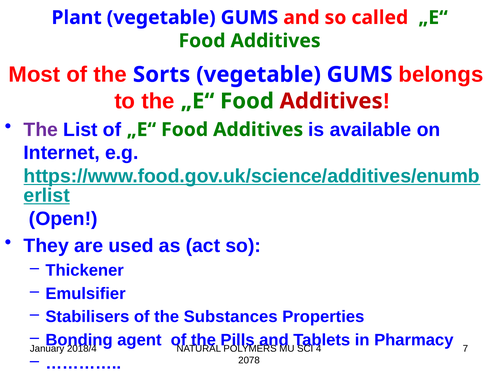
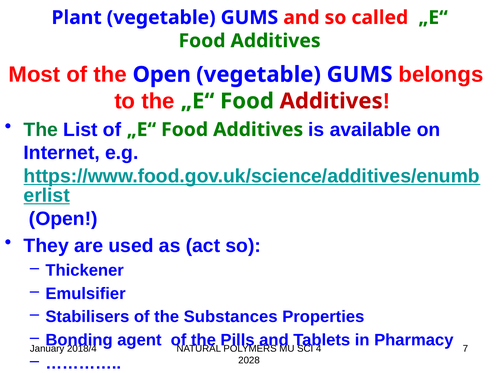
the Sorts: Sorts -> Open
The at (41, 130) colour: purple -> green
2078: 2078 -> 2028
